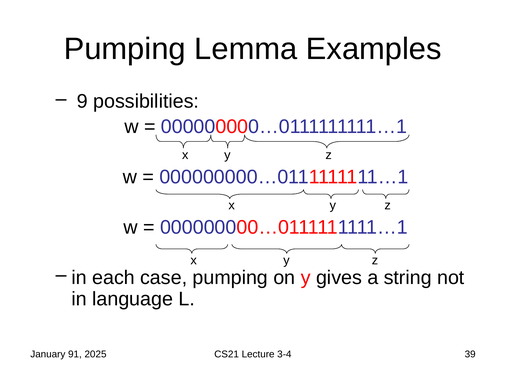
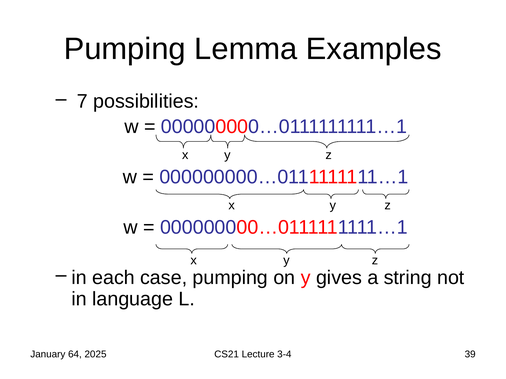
9: 9 -> 7
91: 91 -> 64
